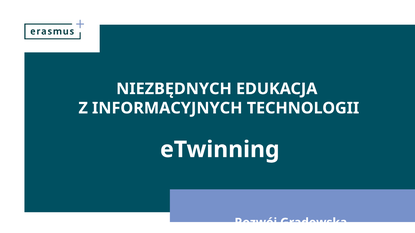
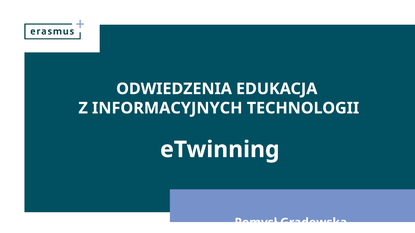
NIEZBĘDNYCH: NIEZBĘDNYCH -> ODWIEDZENIA
Rozwój: Rozwój -> Pomysł
